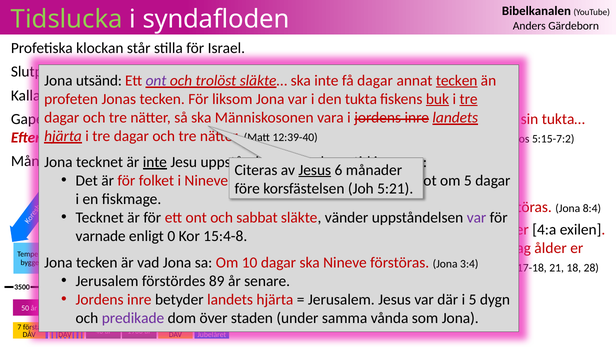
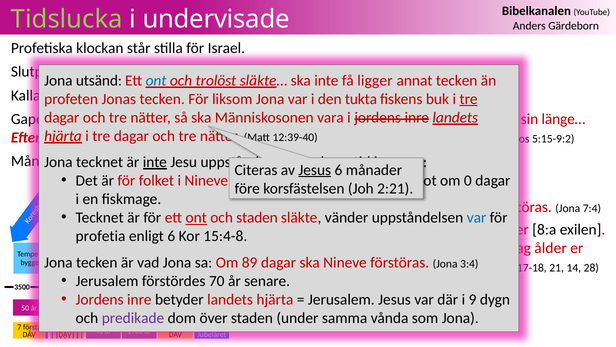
syndafloden: syndafloden -> undervisade
ont at (156, 80) colour: purple -> blue
dagar at (375, 80): dagar -> ligger
tecken at (457, 80) underline: present -> none
buk underline: present -> none
tukta…: tukta… -> länge…
5:15-7:2: 5:15-7:2 -> 5:15-9:2
om 5: 5 -> 0
5:21: 5:21 -> 2:21
8:4: 8:4 -> 7:4
ont at (196, 217) underline: none -> present
och sabbat: sabbat -> staden
var at (477, 217) colour: purple -> blue
4:a: 4:a -> 8:a
varnade: varnade -> profetia
enligt 0: 0 -> 6
10: 10 -> 89
18: 18 -> 14
89 at (217, 281): 89 -> 70
i 5: 5 -> 9
